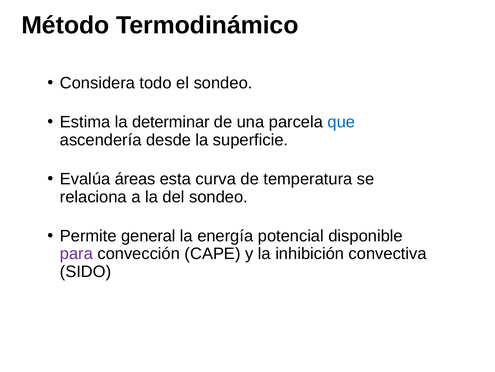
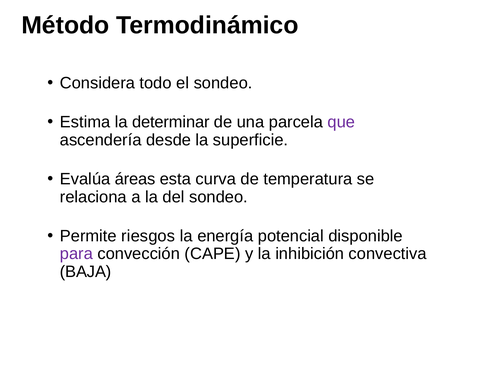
que colour: blue -> purple
general: general -> riesgos
SIDO: SIDO -> BAJA
